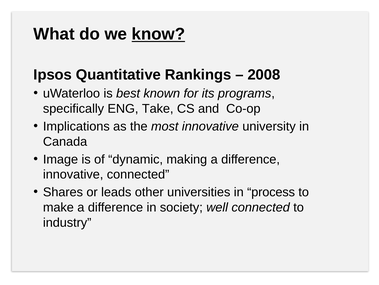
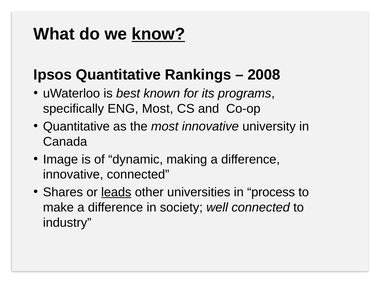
ENG Take: Take -> Most
Implications at (76, 126): Implications -> Quantitative
leads underline: none -> present
